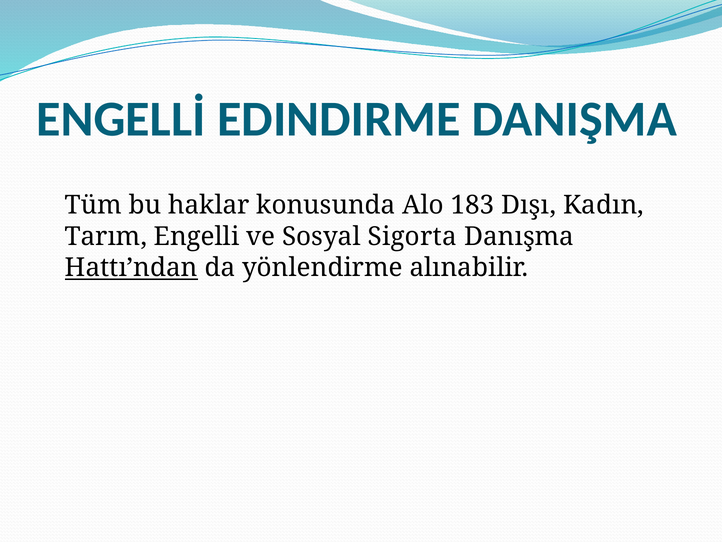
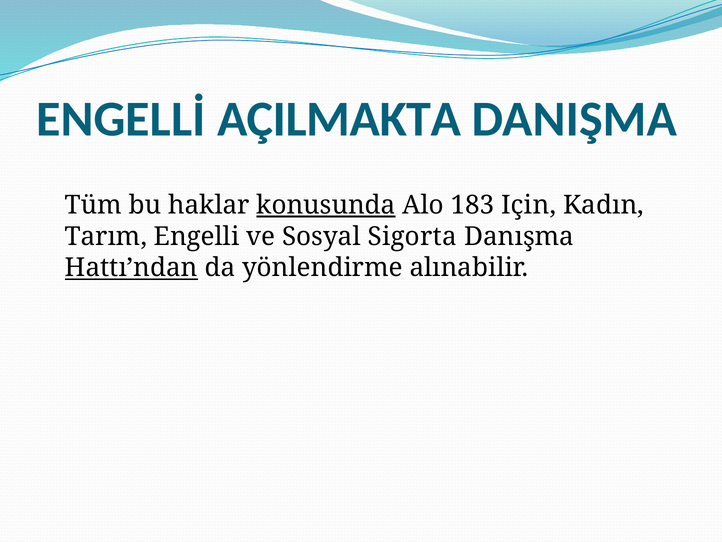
EDINDIRME: EDINDIRME -> AÇILMAKTA
konusunda underline: none -> present
Dışı: Dışı -> Için
